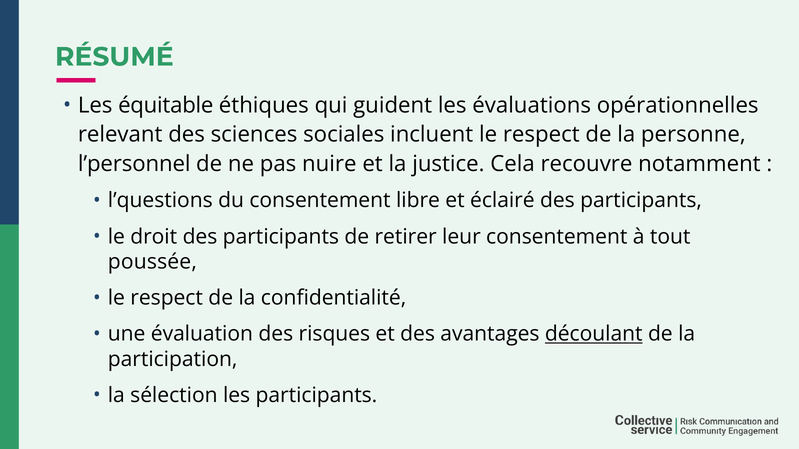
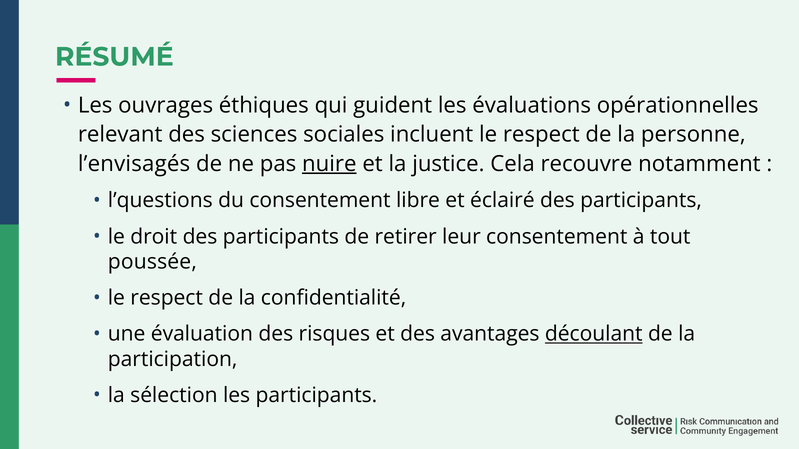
équitable: équitable -> ouvrages
l’personnel: l’personnel -> l’envisagés
nuire underline: none -> present
